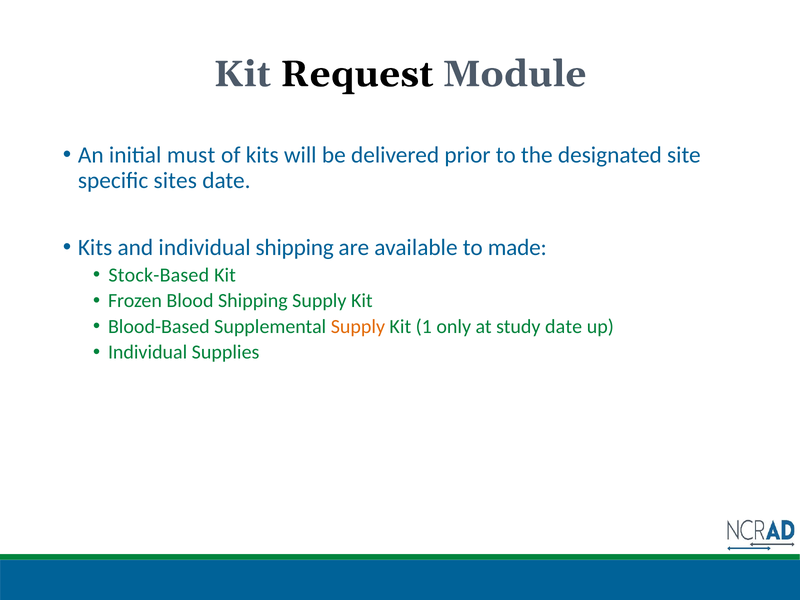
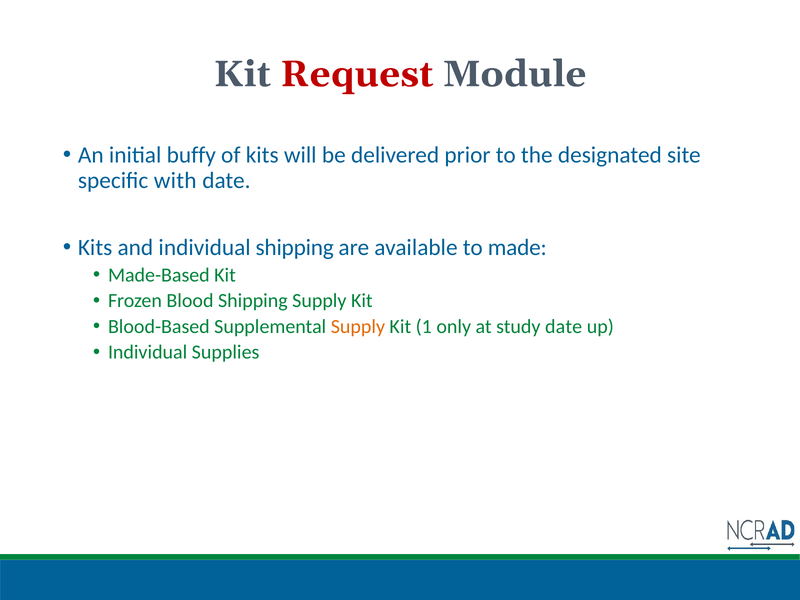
Request colour: black -> red
must: must -> buffy
sites: sites -> with
Stock-Based: Stock-Based -> Made-Based
